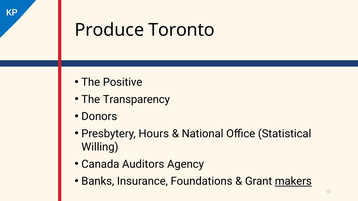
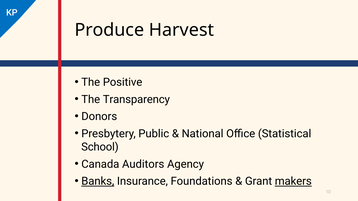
Toronto: Toronto -> Harvest
Hours: Hours -> Public
Willing: Willing -> School
Banks underline: none -> present
